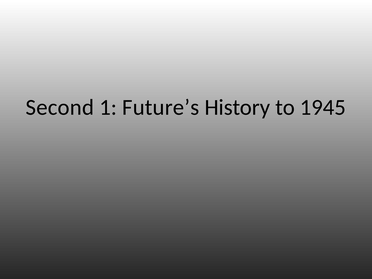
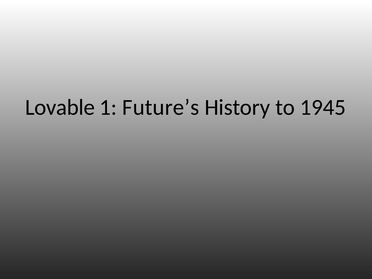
Second: Second -> Lovable
